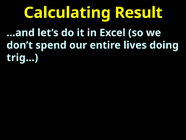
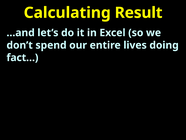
trig…: trig… -> fact…
